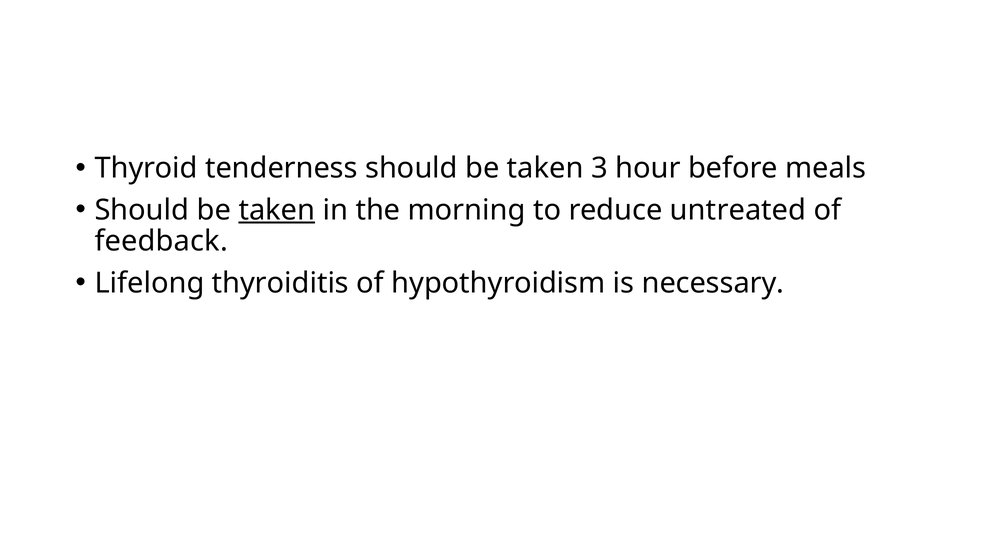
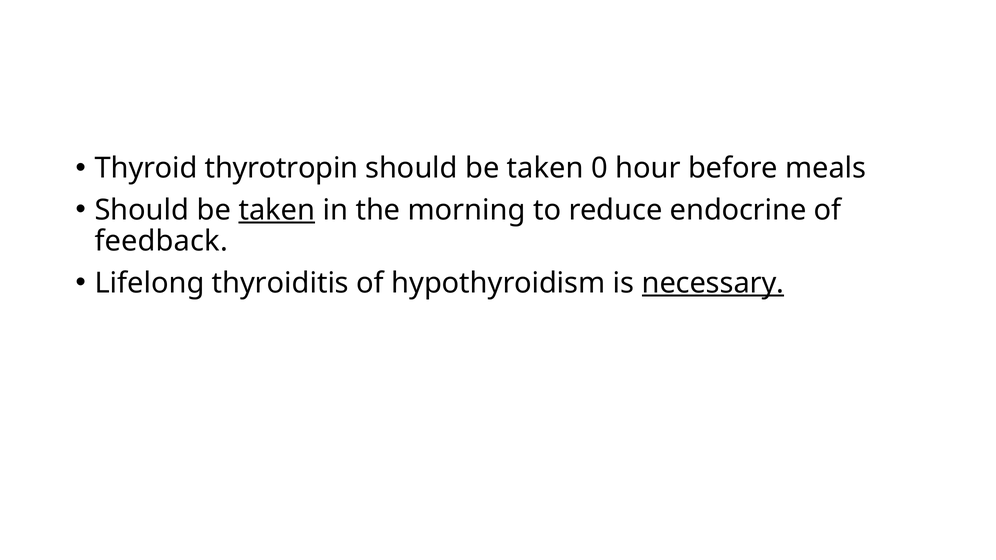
tenderness: tenderness -> thyrotropin
3: 3 -> 0
untreated: untreated -> endocrine
necessary underline: none -> present
